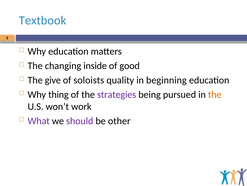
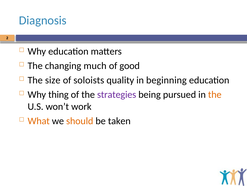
Textbook: Textbook -> Diagnosis
inside: inside -> much
give: give -> size
What colour: purple -> orange
should colour: purple -> orange
other: other -> taken
